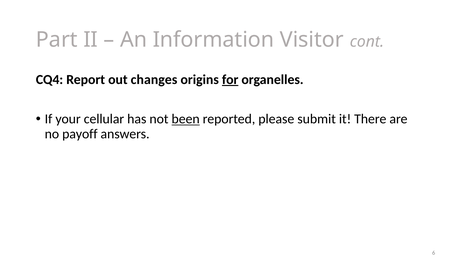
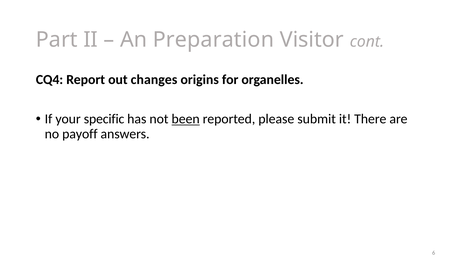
Information: Information -> Preparation
for underline: present -> none
cellular: cellular -> specific
